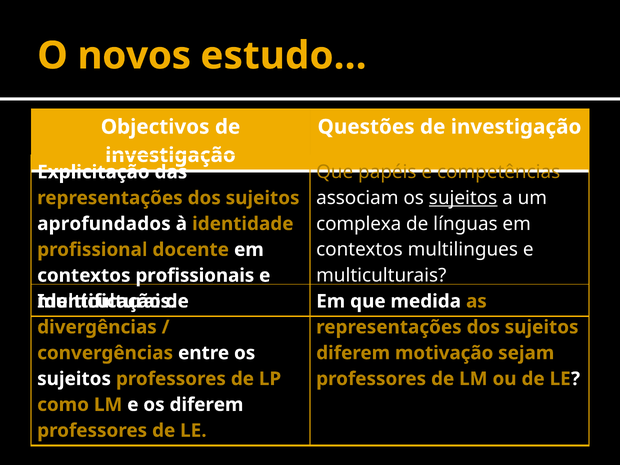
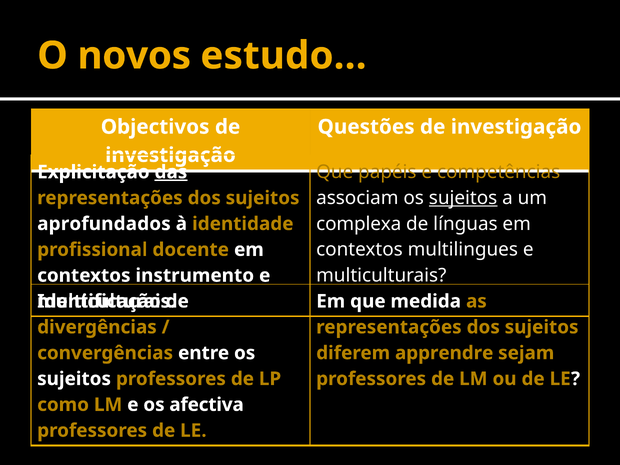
das underline: none -> present
profissionais: profissionais -> instrumento
motivação: motivação -> apprendre
os diferem: diferem -> afectiva
